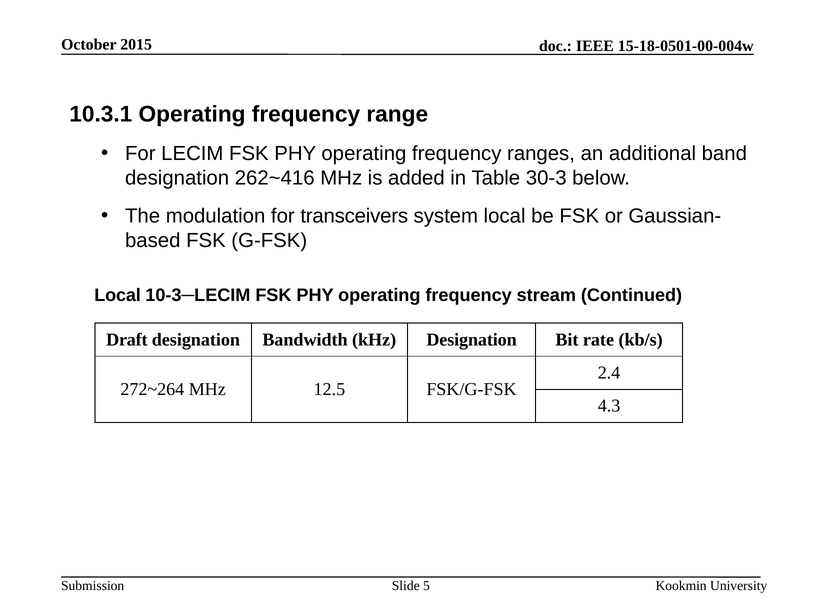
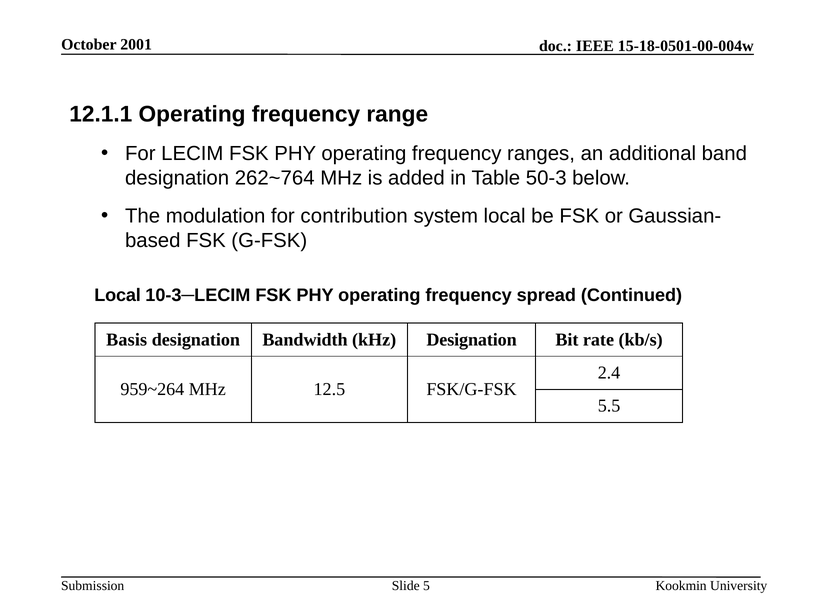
2015: 2015 -> 2001
10.3.1: 10.3.1 -> 12.1.1
262~416: 262~416 -> 262~764
30-3: 30-3 -> 50-3
transceivers: transceivers -> contribution
stream: stream -> spread
Draft: Draft -> Basis
272~264: 272~264 -> 959~264
4.3: 4.3 -> 5.5
